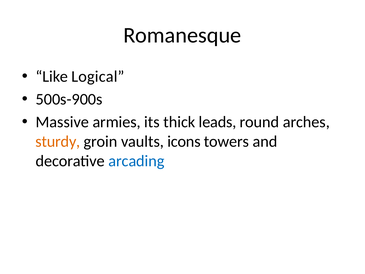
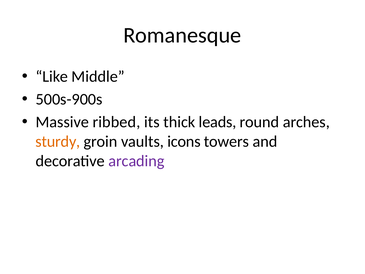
Logical: Logical -> Middle
armies: armies -> ribbed
arcading colour: blue -> purple
